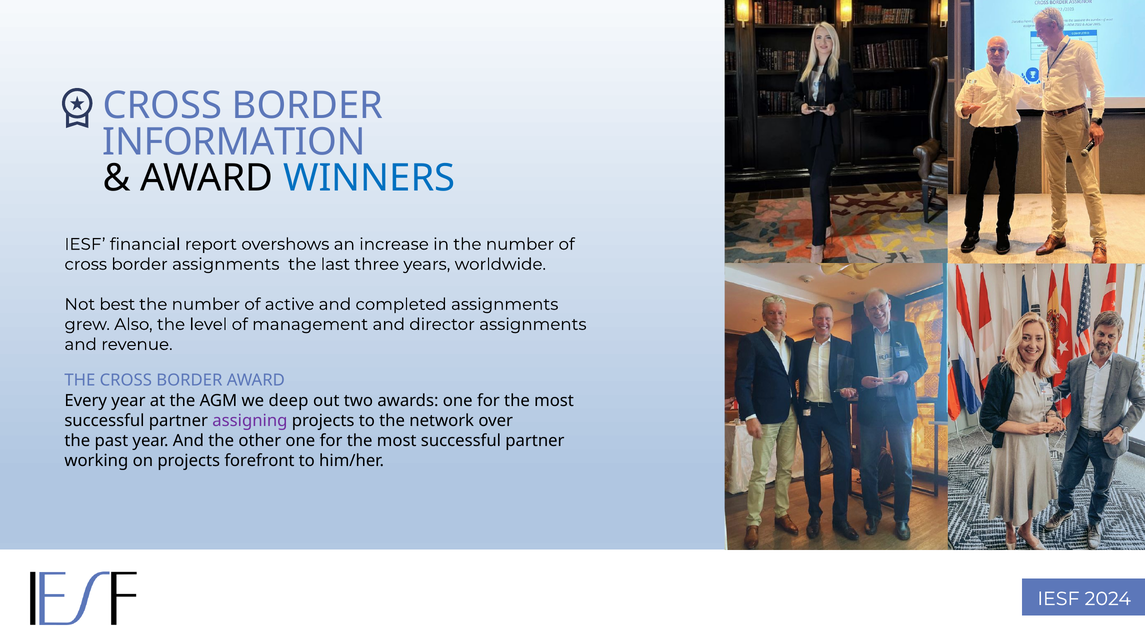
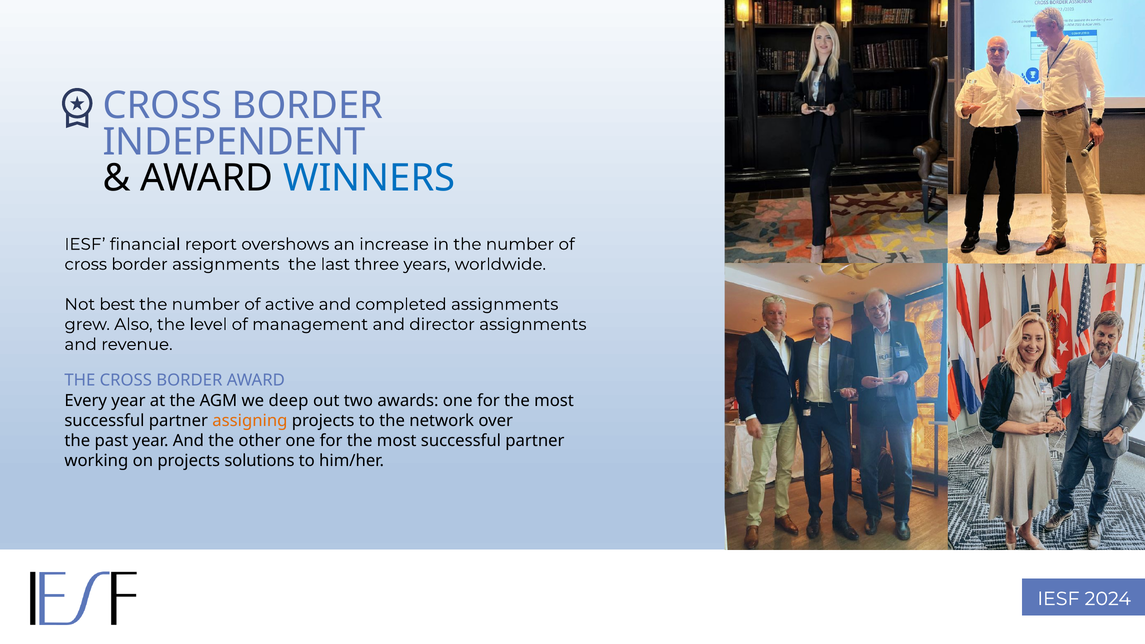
INFORMATION: INFORMATION -> INDEPENDENT
assigning colour: purple -> orange
forefront: forefront -> solutions
